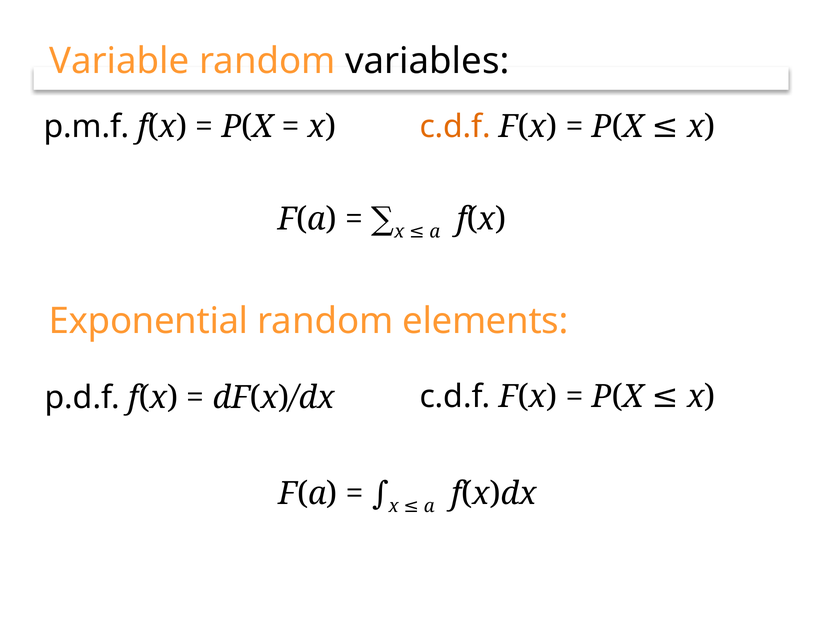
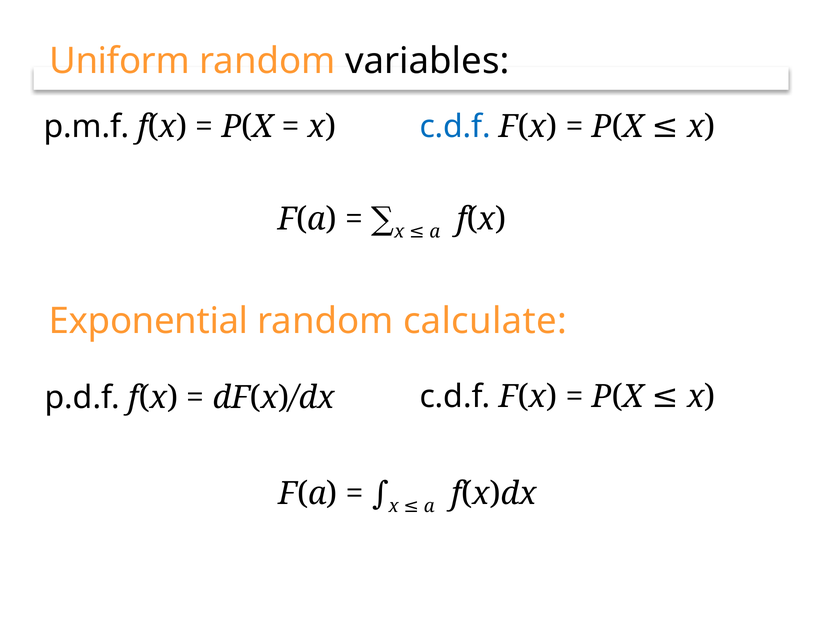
Variable: Variable -> Uniform
c.d.f at (455, 127) colour: orange -> blue
elements: elements -> calculate
